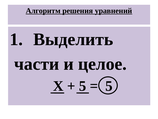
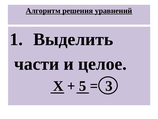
5 at (109, 86): 5 -> 3
